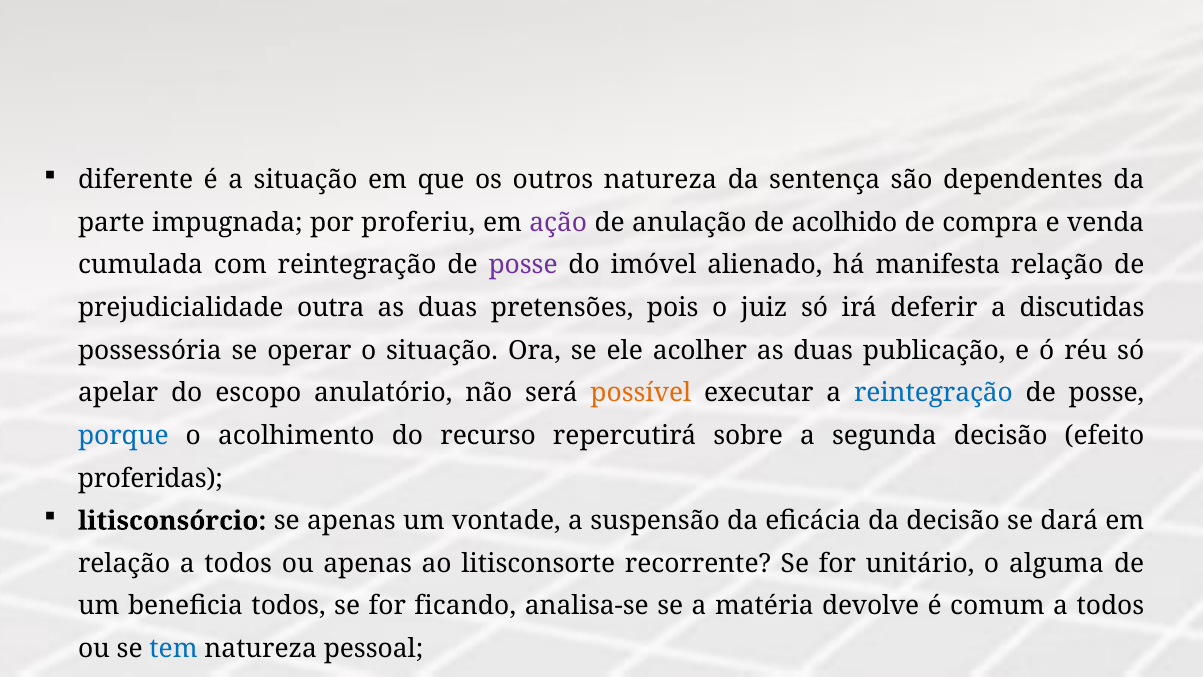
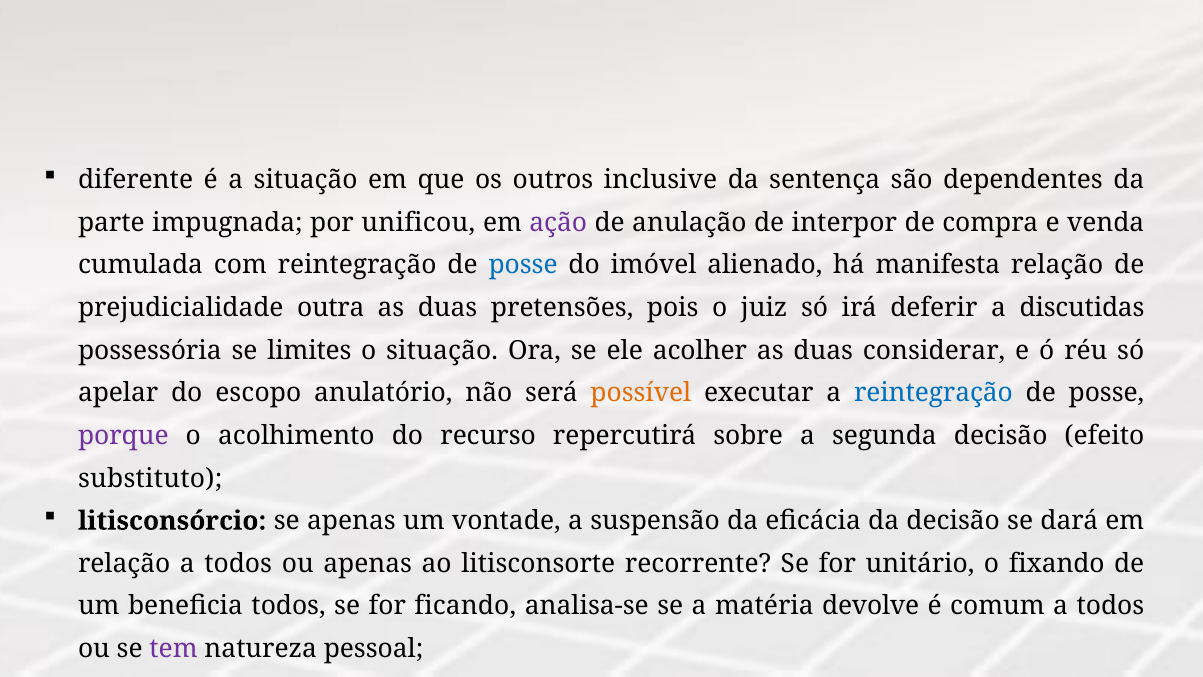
outros natureza: natureza -> inclusive
proferiu: proferiu -> unificou
acolhido: acolhido -> interpor
posse at (523, 265) colour: purple -> blue
operar: operar -> limites
publicação: publicação -> considerar
porque colour: blue -> purple
proferidas: proferidas -> substituto
alguma: alguma -> fixando
tem colour: blue -> purple
